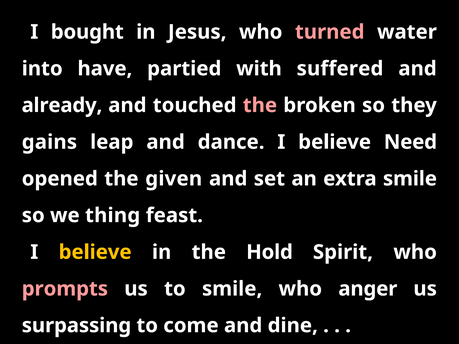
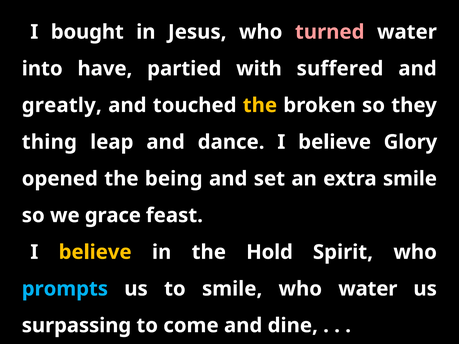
already: already -> greatly
the at (260, 105) colour: pink -> yellow
gains: gains -> thing
Need: Need -> Glory
given: given -> being
thing: thing -> grace
prompts colour: pink -> light blue
who anger: anger -> water
